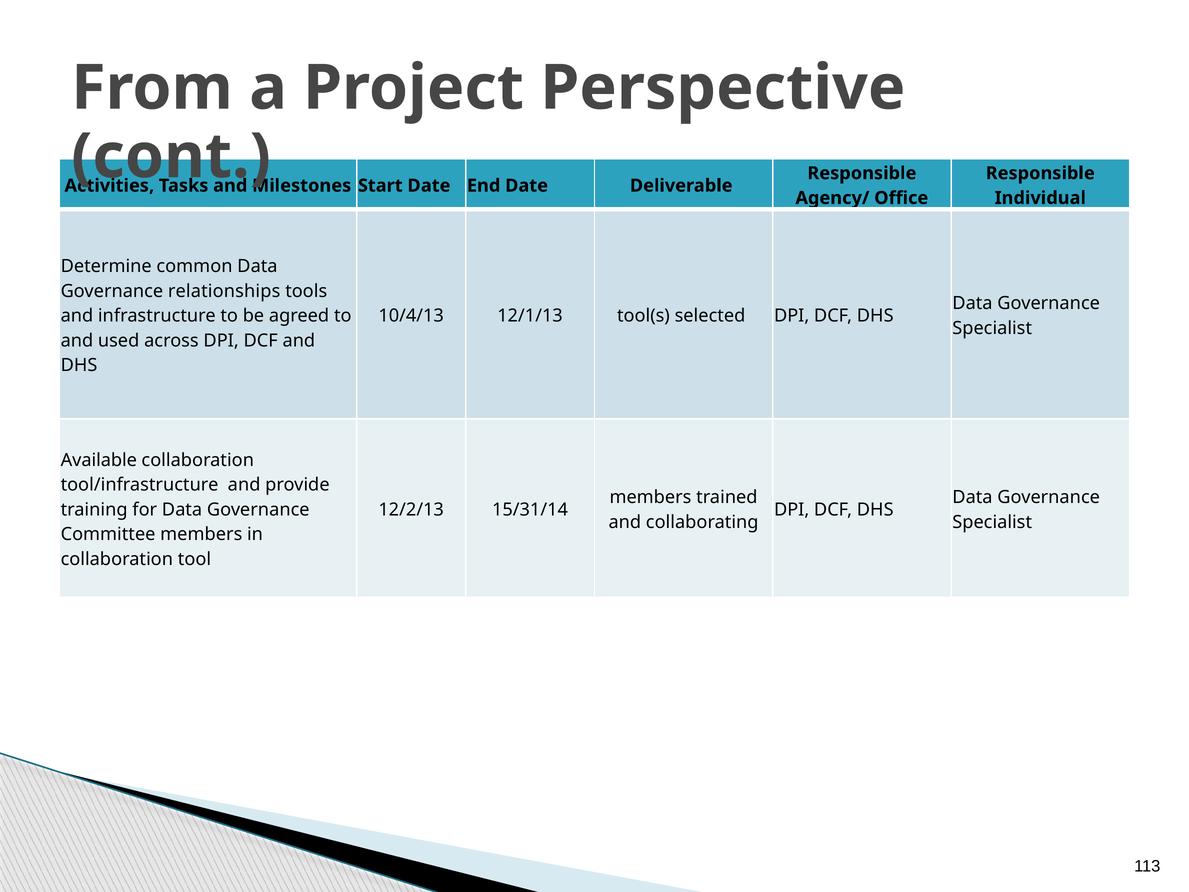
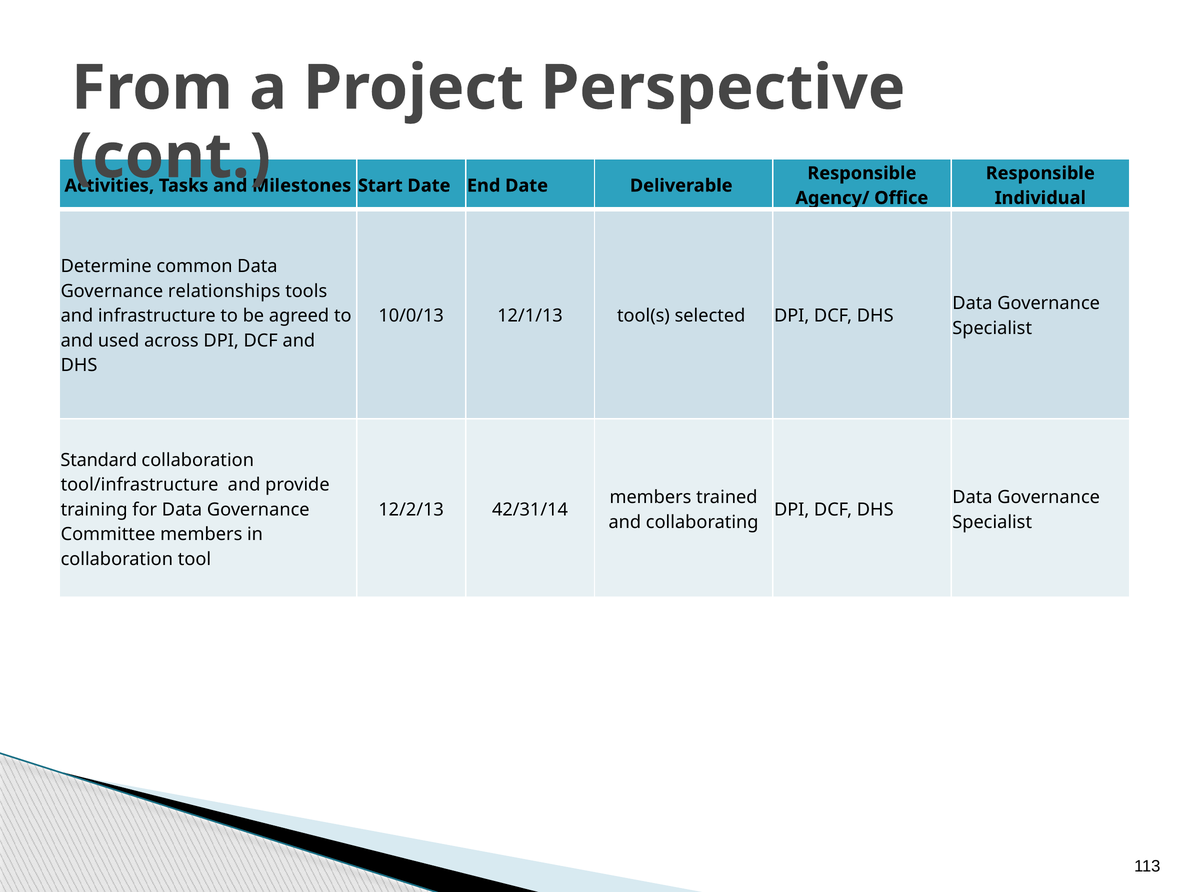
10/4/13: 10/4/13 -> 10/0/13
Available: Available -> Standard
15/31/14: 15/31/14 -> 42/31/14
